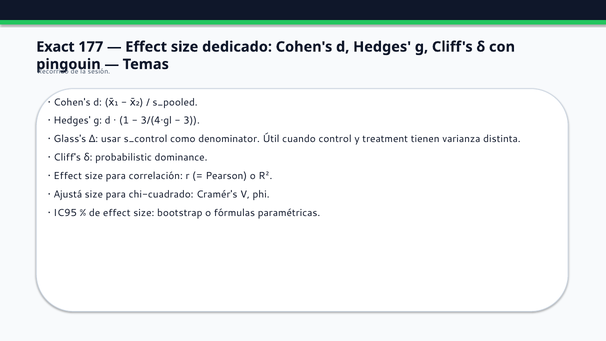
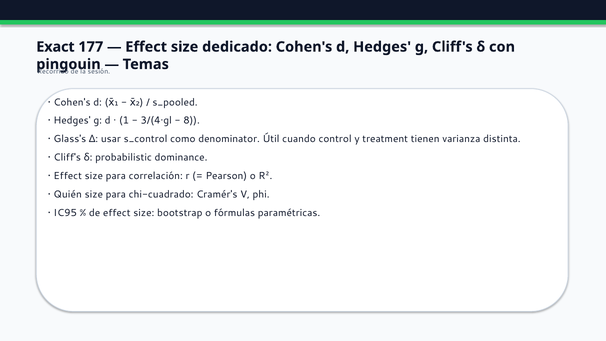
3: 3 -> 8
Ajustá: Ajustá -> Quién
